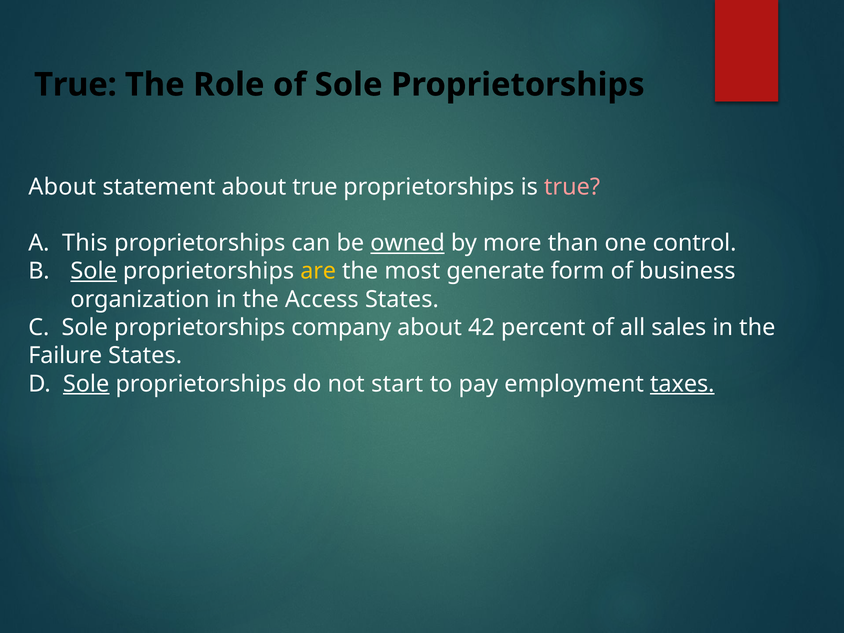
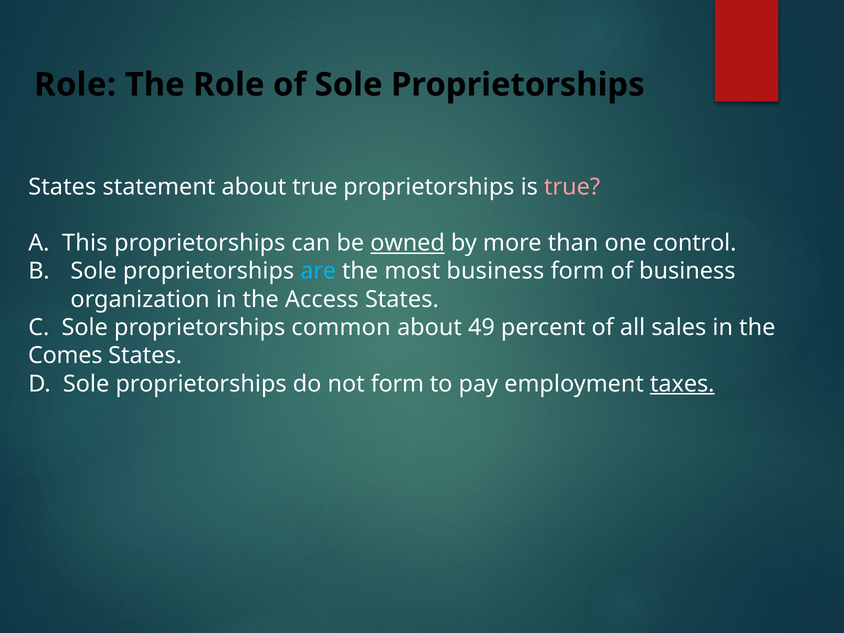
True at (75, 85): True -> Role
About at (62, 187): About -> States
Sole at (94, 271) underline: present -> none
are colour: yellow -> light blue
most generate: generate -> business
company: company -> common
42: 42 -> 49
Failure: Failure -> Comes
Sole at (86, 384) underline: present -> none
not start: start -> form
